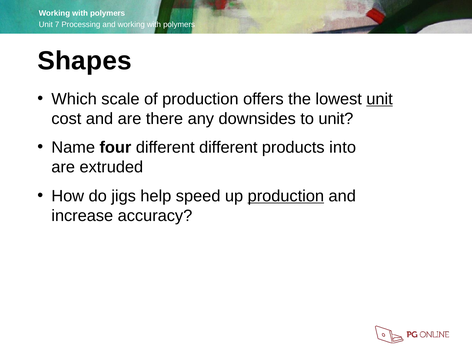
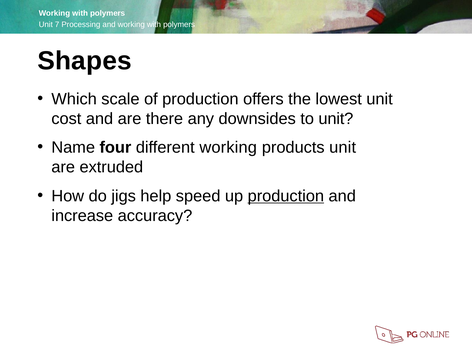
unit at (380, 99) underline: present -> none
different different: different -> working
products into: into -> unit
